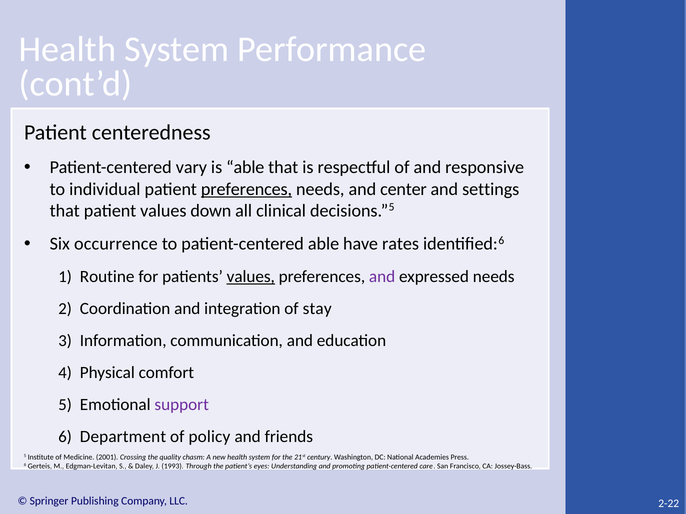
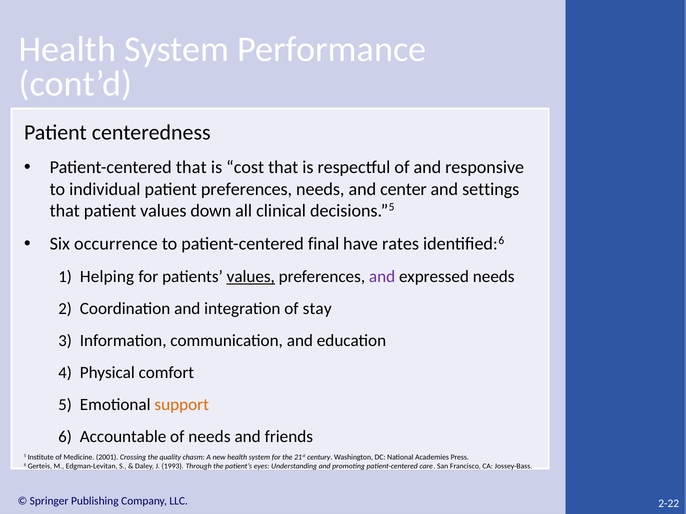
Patient-centered vary: vary -> that
is able: able -> cost
preferences at (247, 189) underline: present -> none
patient-centered able: able -> final
Routine: Routine -> Helping
support colour: purple -> orange
Department: Department -> Accountable
of policy: policy -> needs
